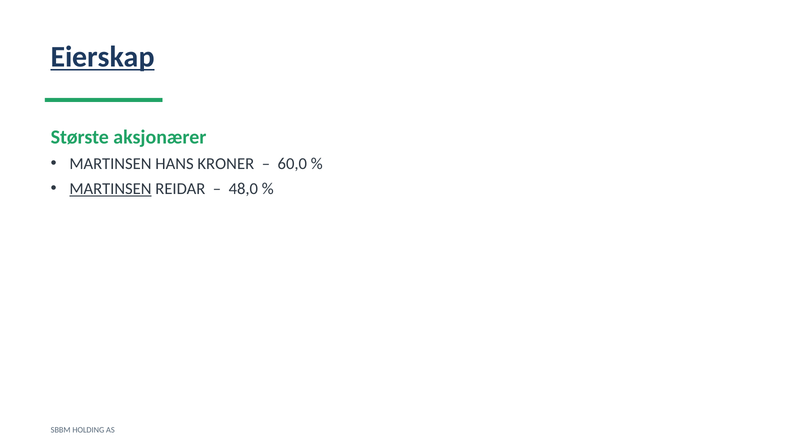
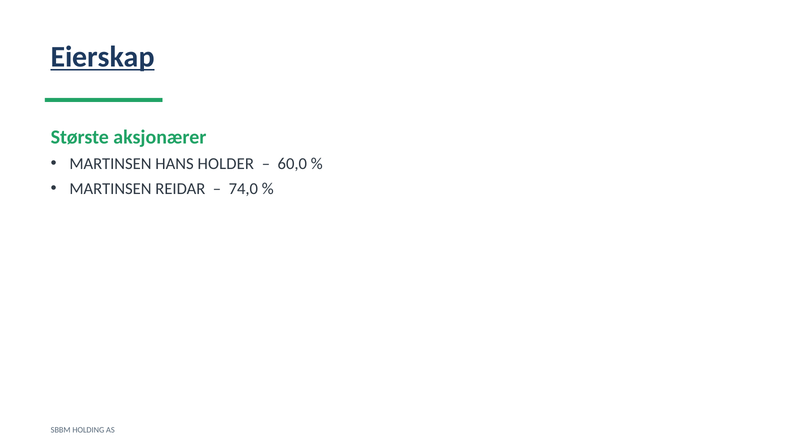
KRONER: KRONER -> HOLDER
MARTINSEN at (110, 189) underline: present -> none
48,0: 48,0 -> 74,0
